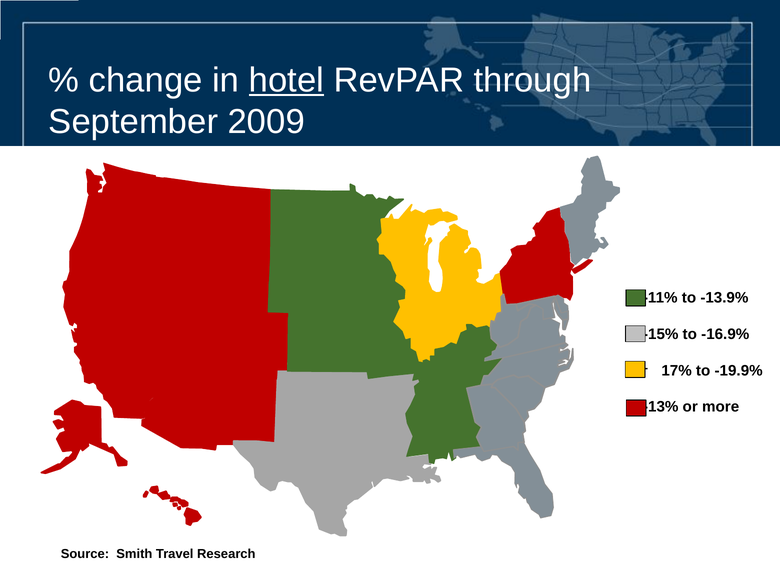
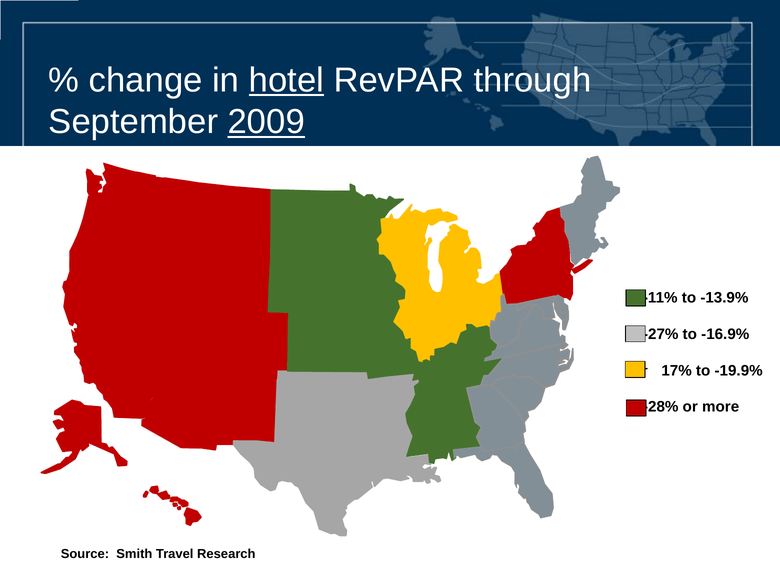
2009 underline: none -> present
-15%: -15% -> -27%
-13%: -13% -> -28%
